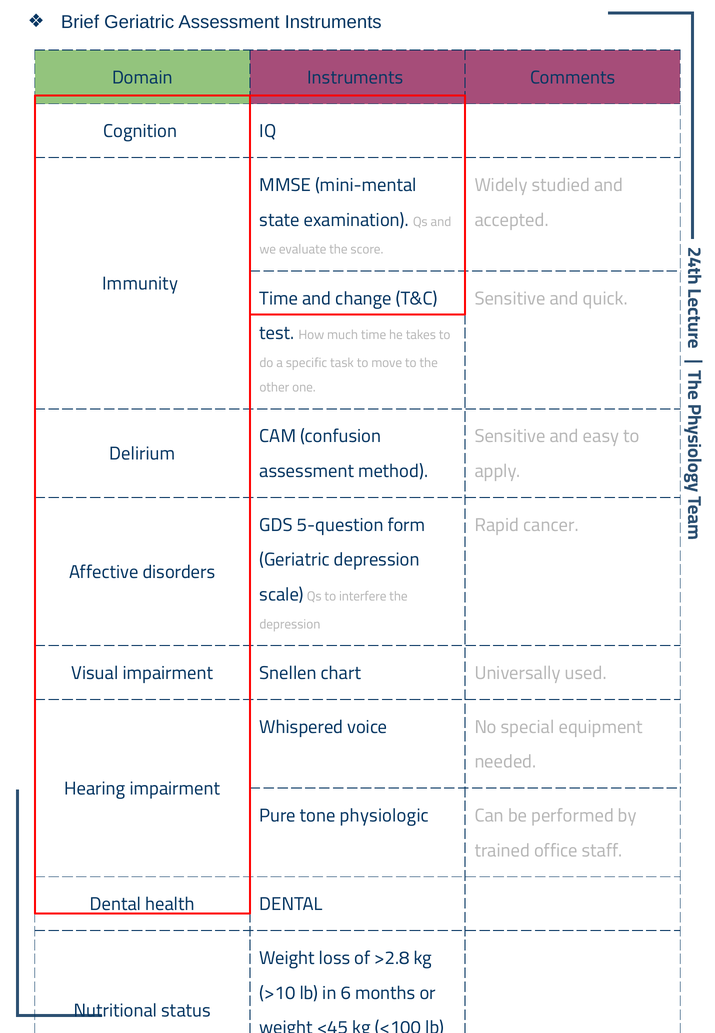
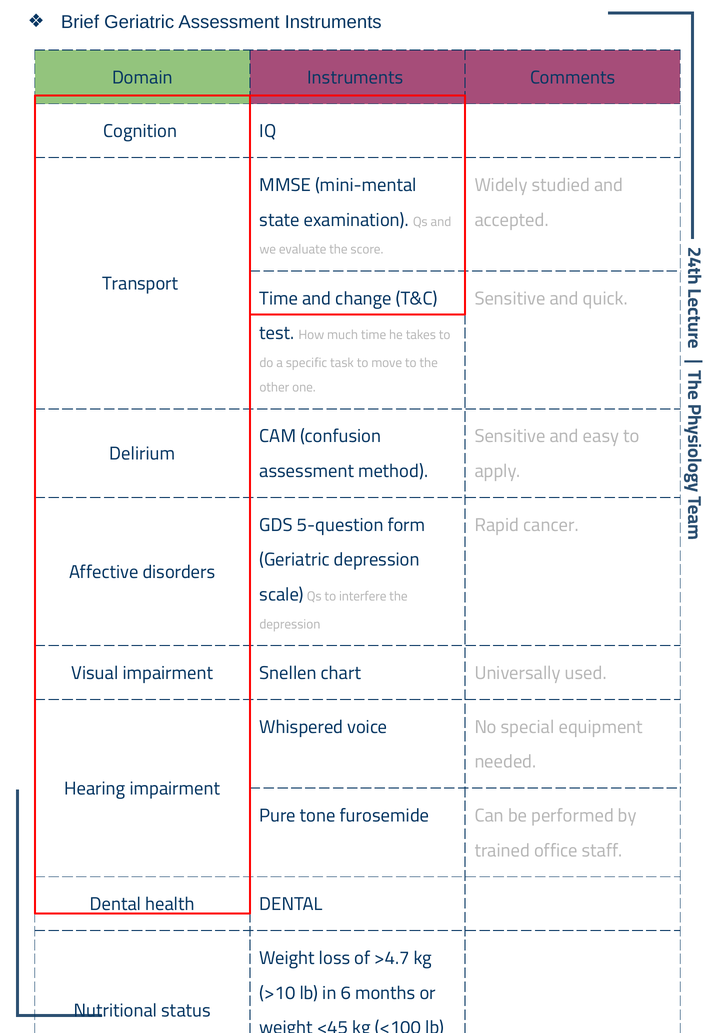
Immunity: Immunity -> Transport
physiologic: physiologic -> furosemide
>2.8: >2.8 -> >4.7
